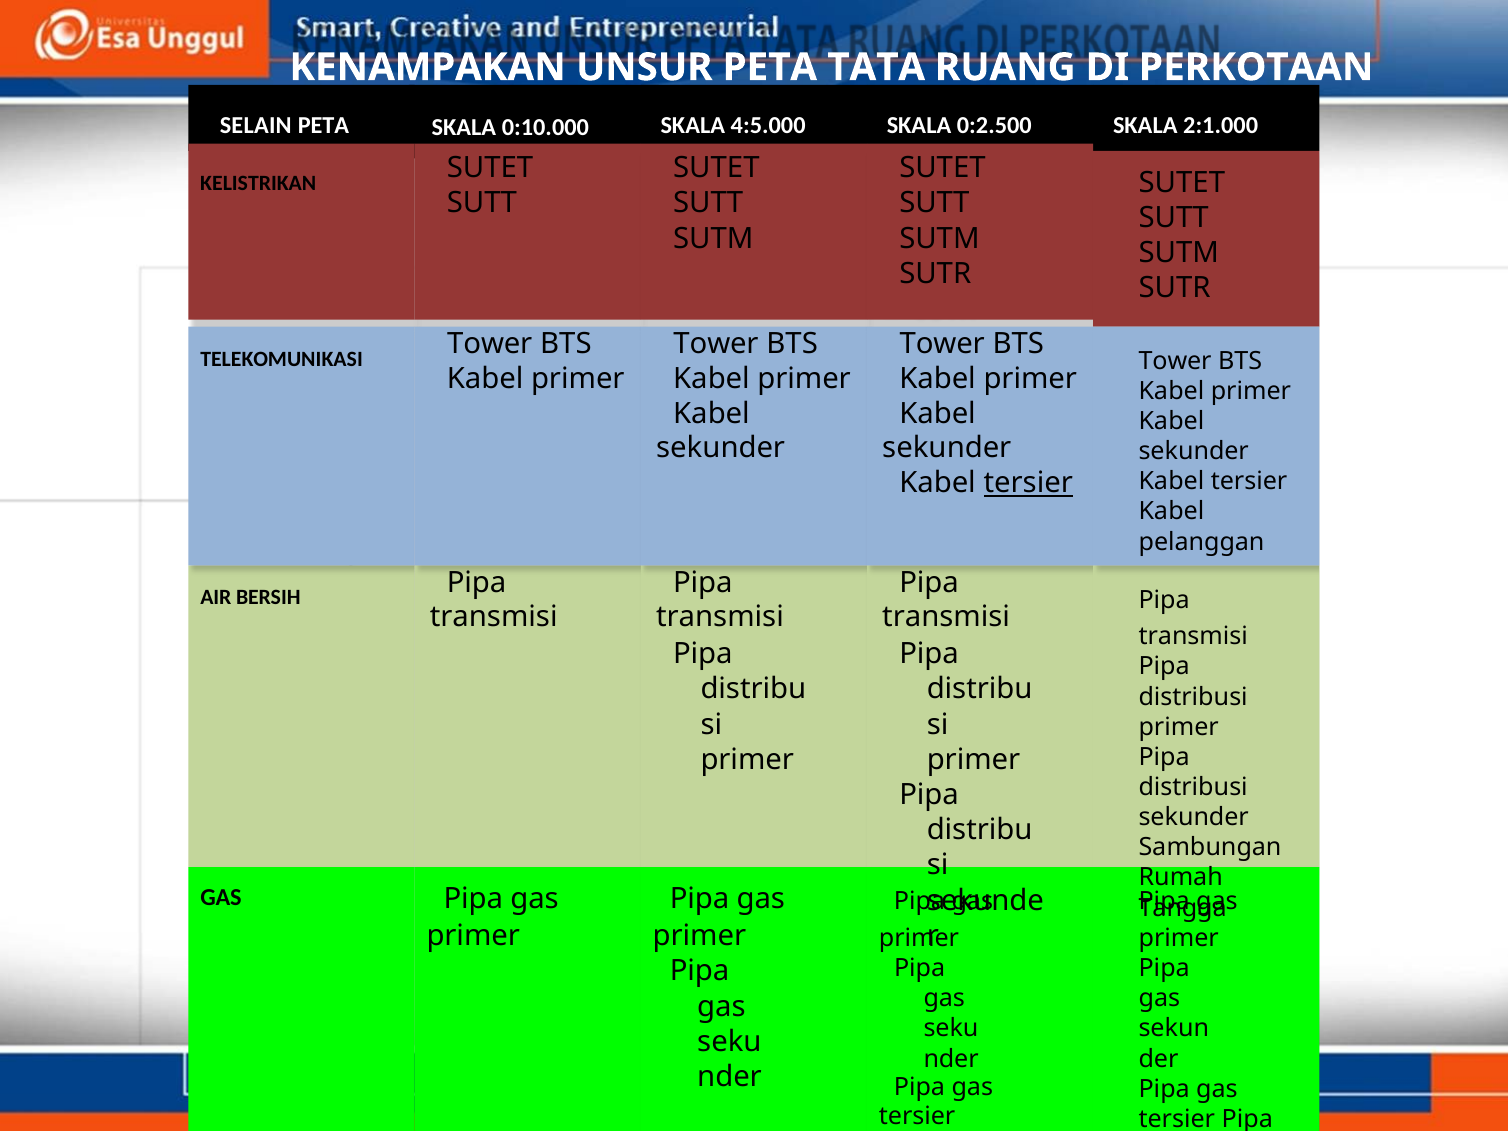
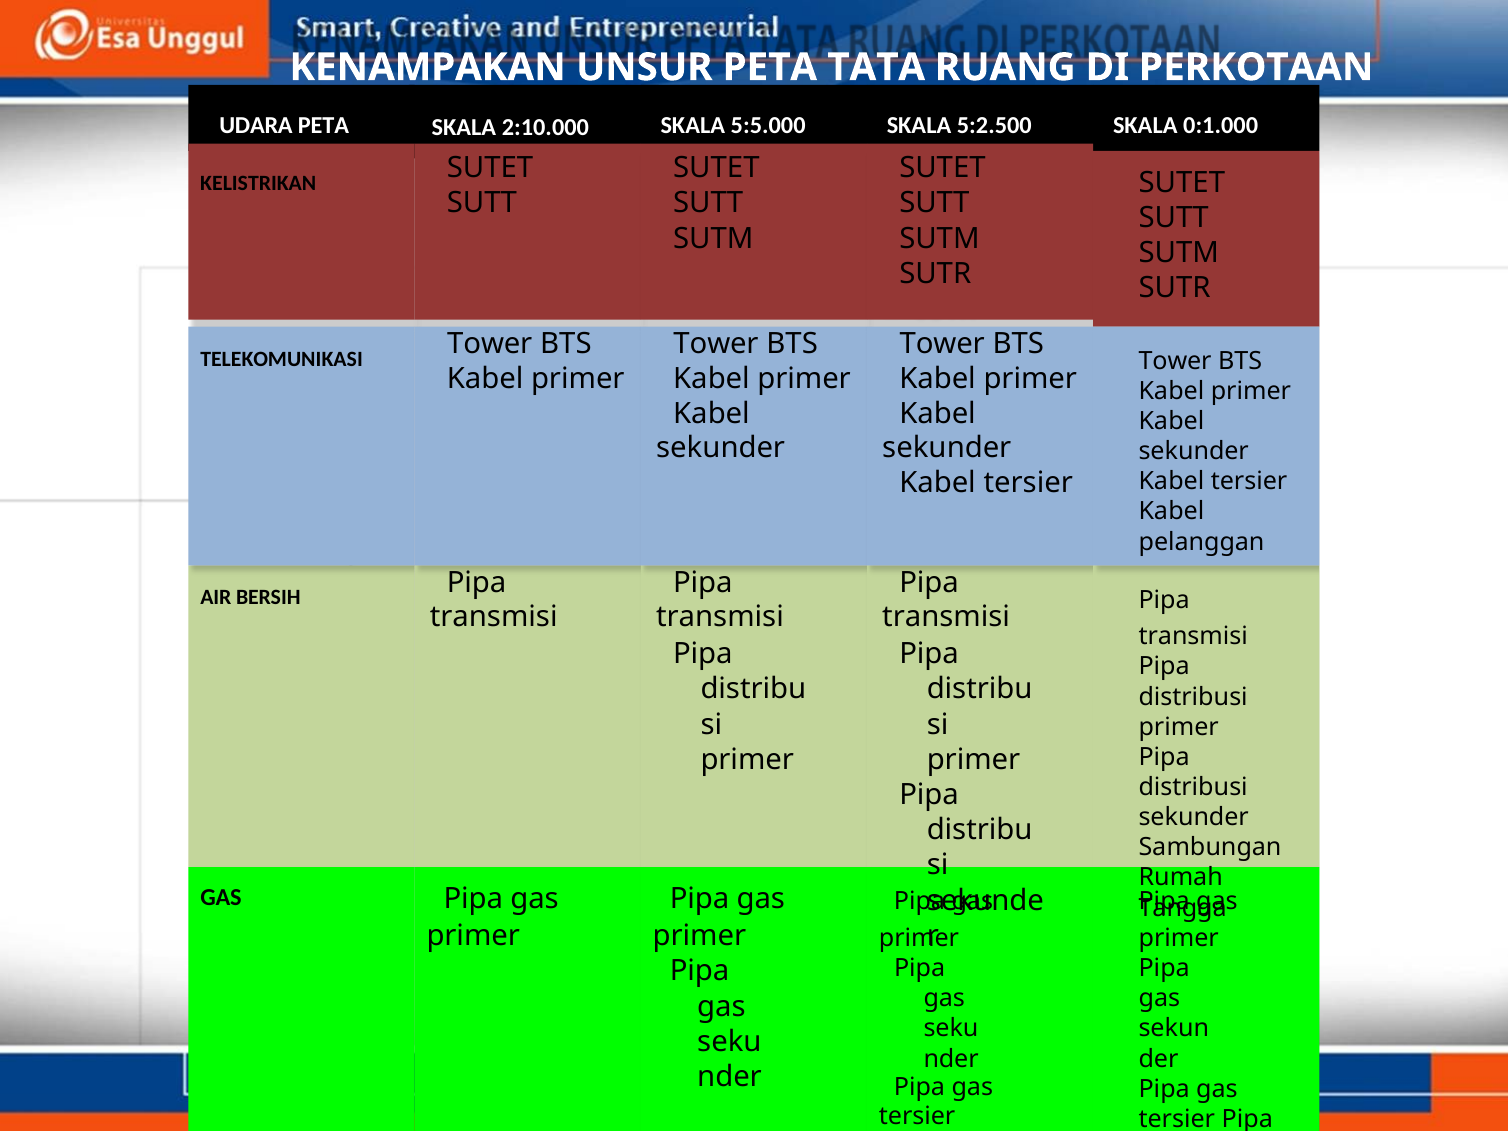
SELAIN: SELAIN -> UDARA
0:10.000: 0:10.000 -> 2:10.000
4:5.000: 4:5.000 -> 5:5.000
0:2.500: 0:2.500 -> 5:2.500
2:1.000: 2:1.000 -> 0:1.000
tersier at (1028, 483) underline: present -> none
